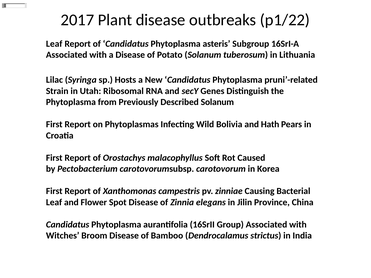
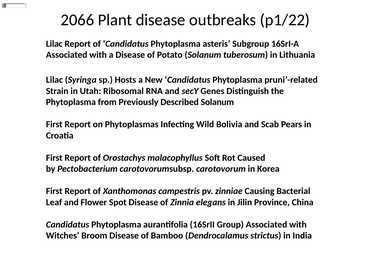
2017: 2017 -> 2066
Leaf at (54, 44): Leaf -> Lilac
Hath: Hath -> Scab
